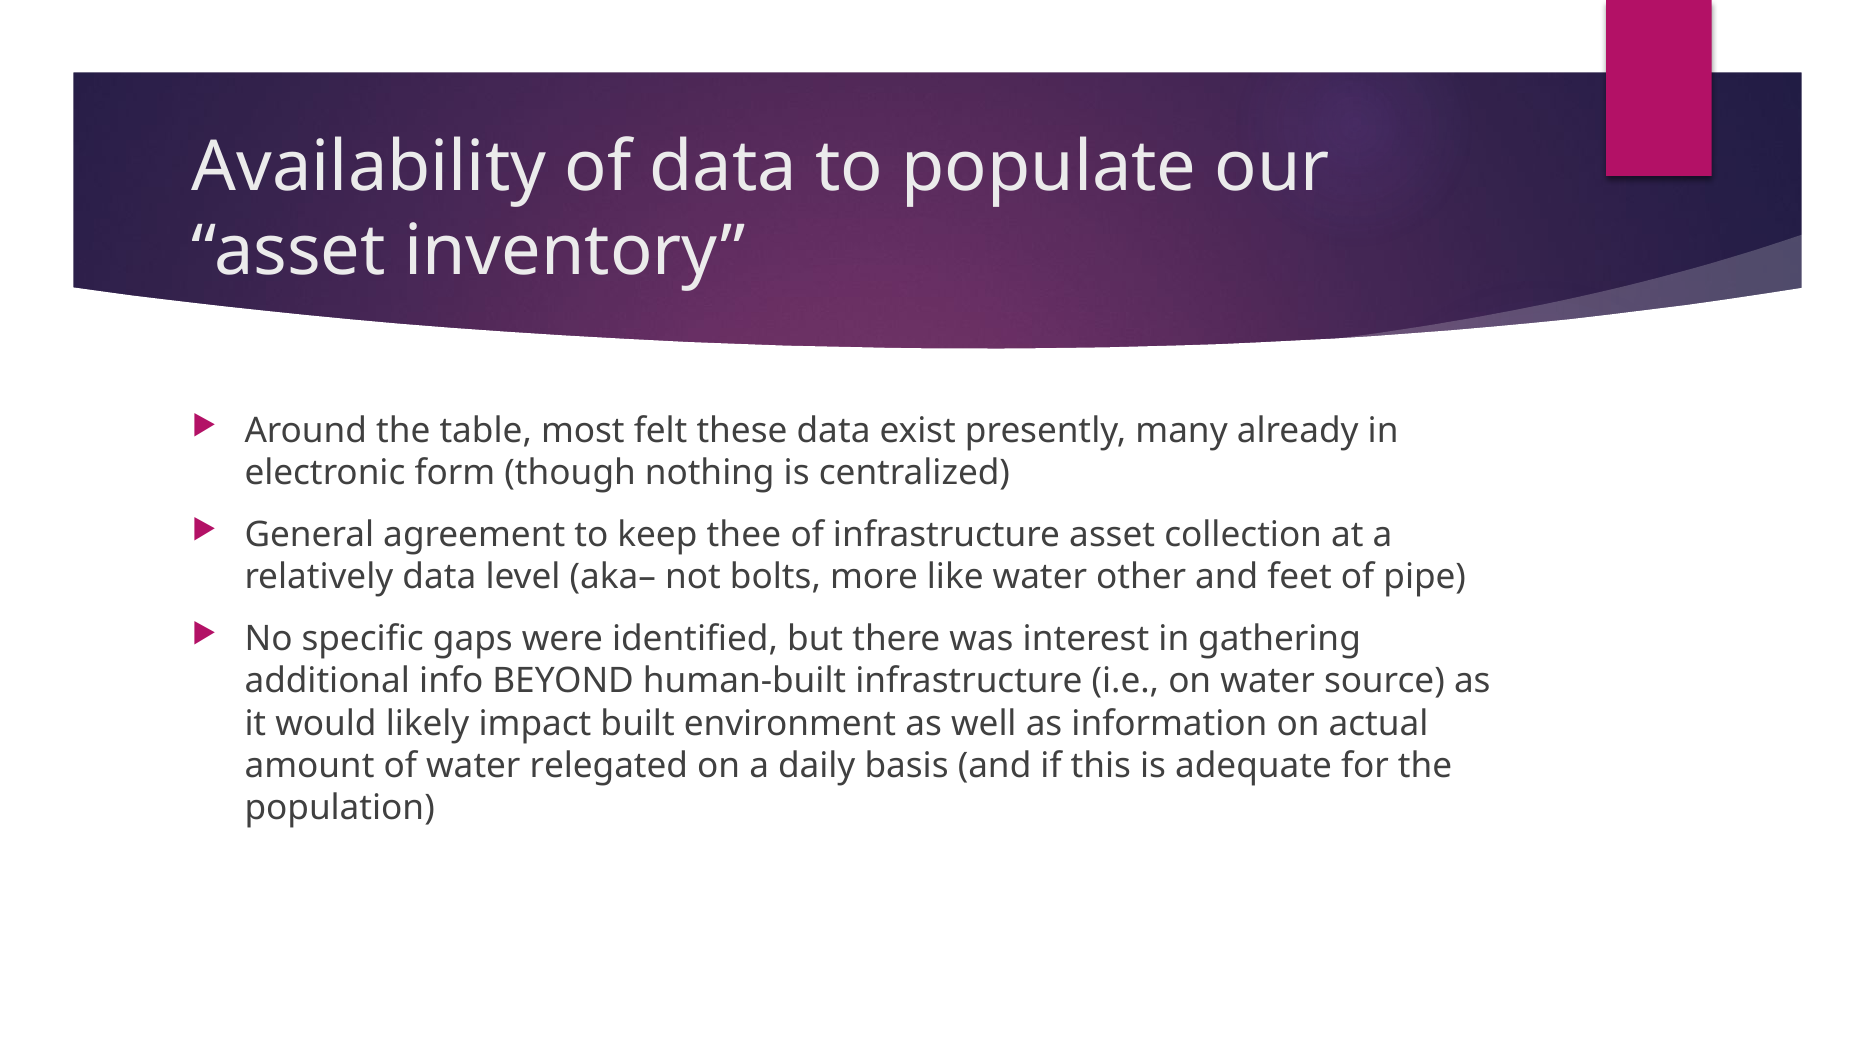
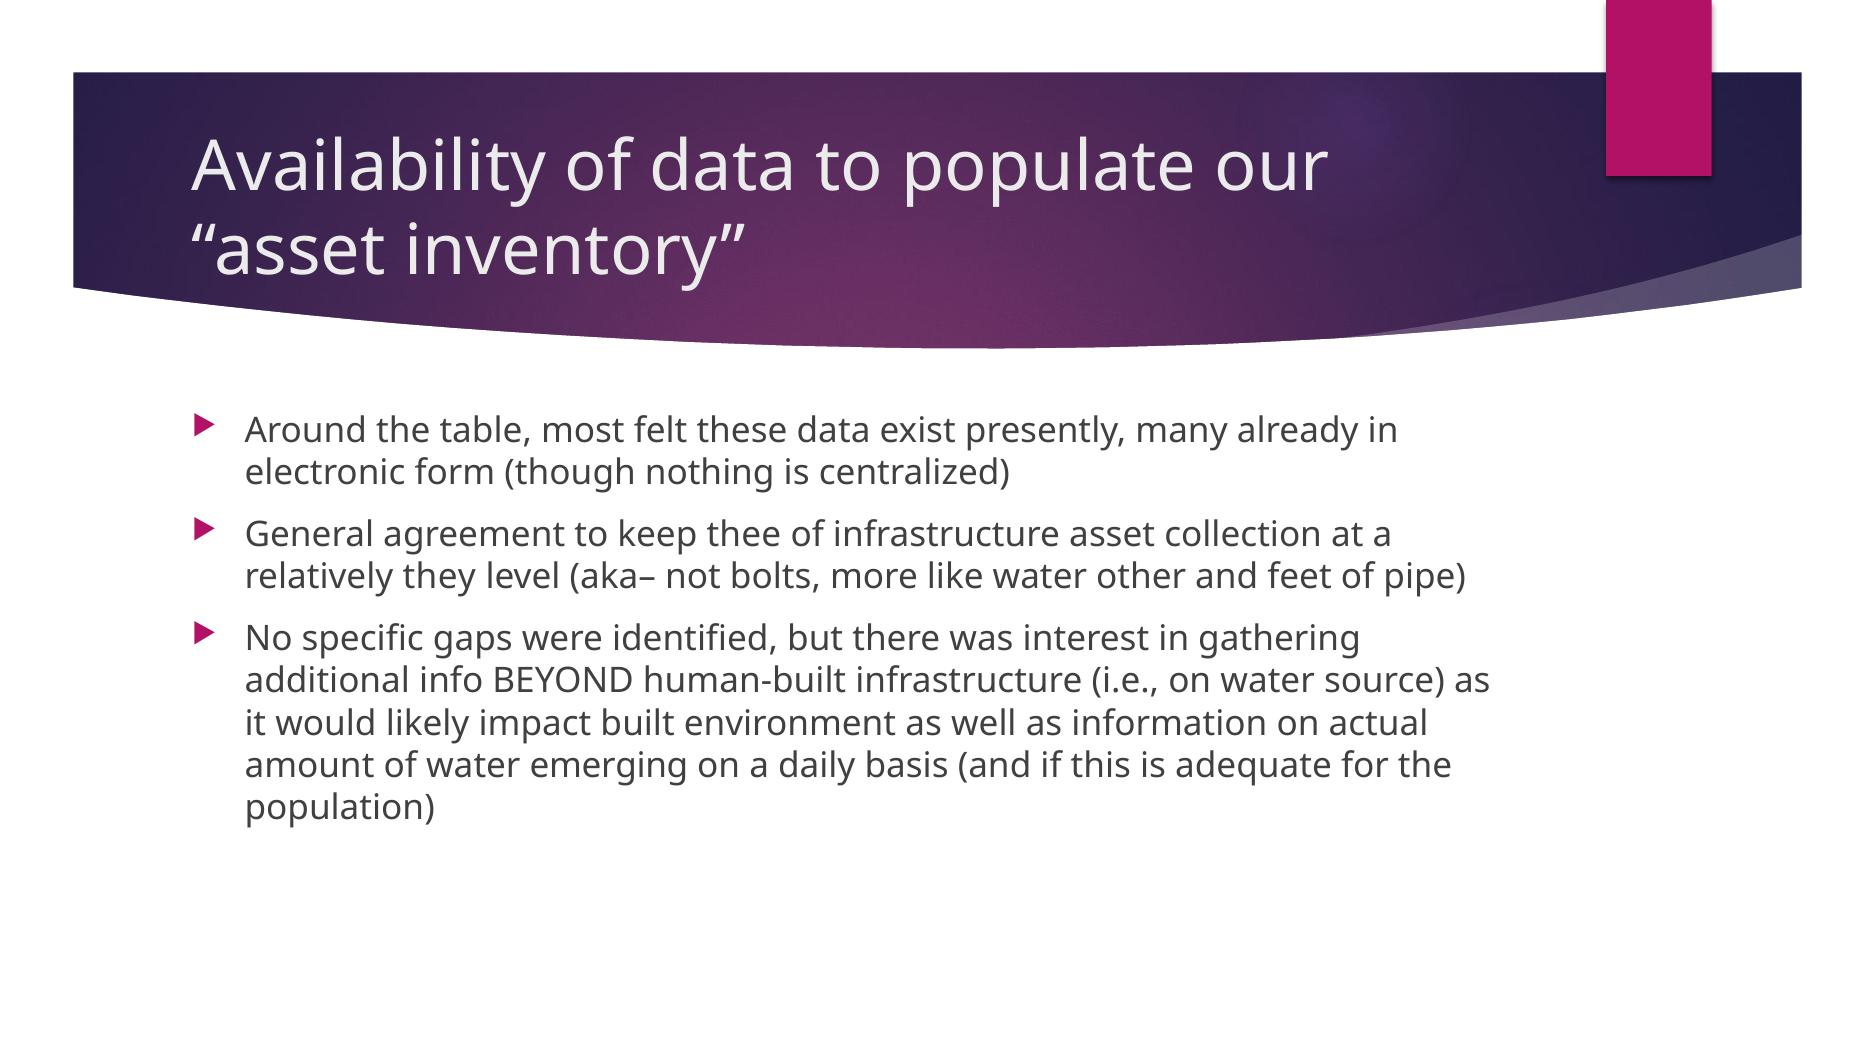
relatively data: data -> they
relegated: relegated -> emerging
